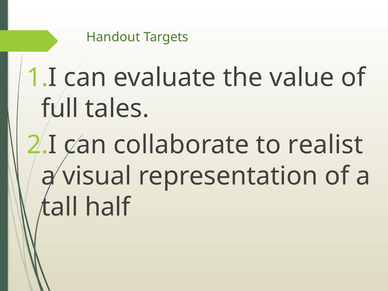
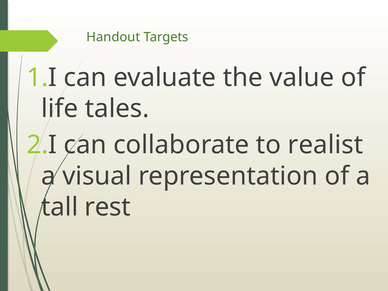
full: full -> life
half: half -> rest
